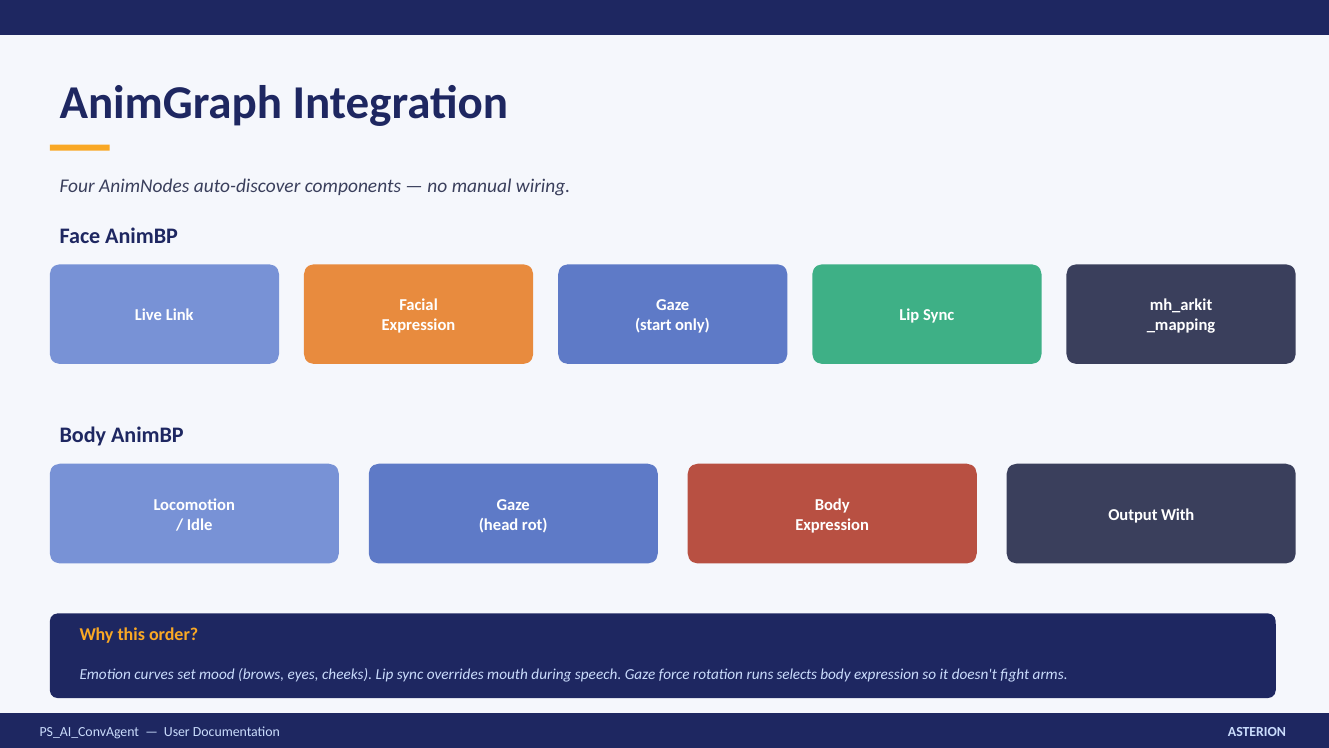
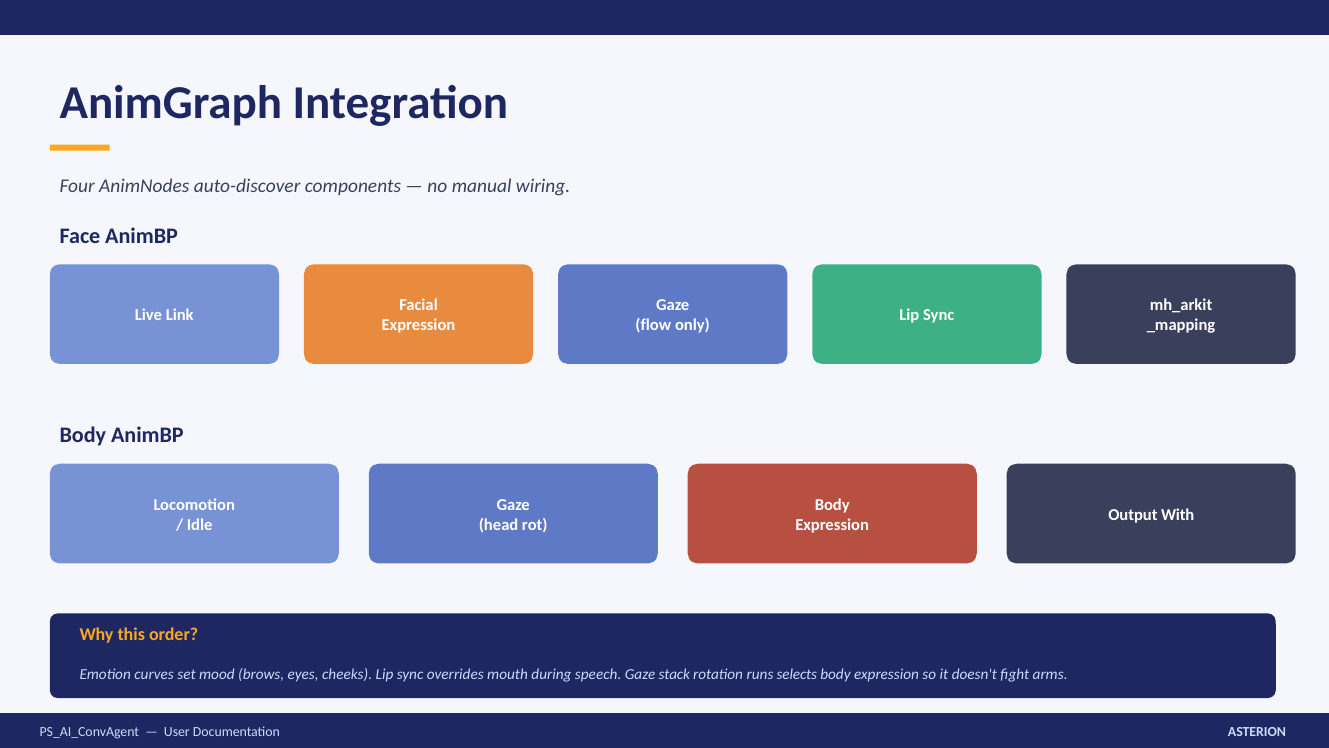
start: start -> flow
force: force -> stack
